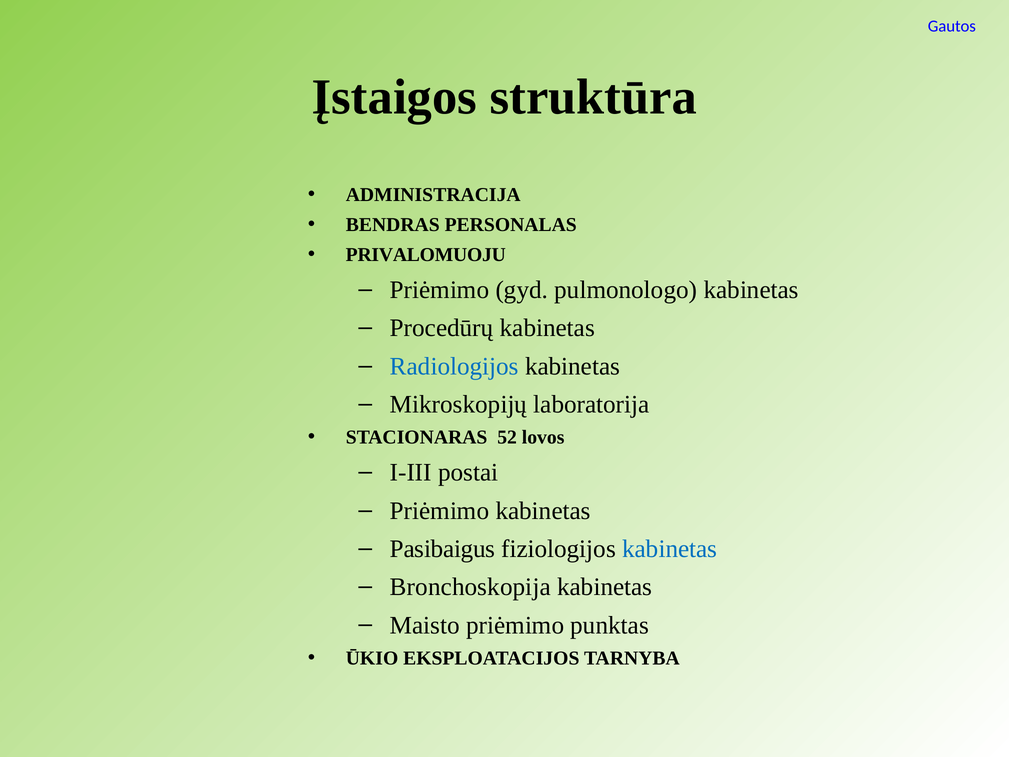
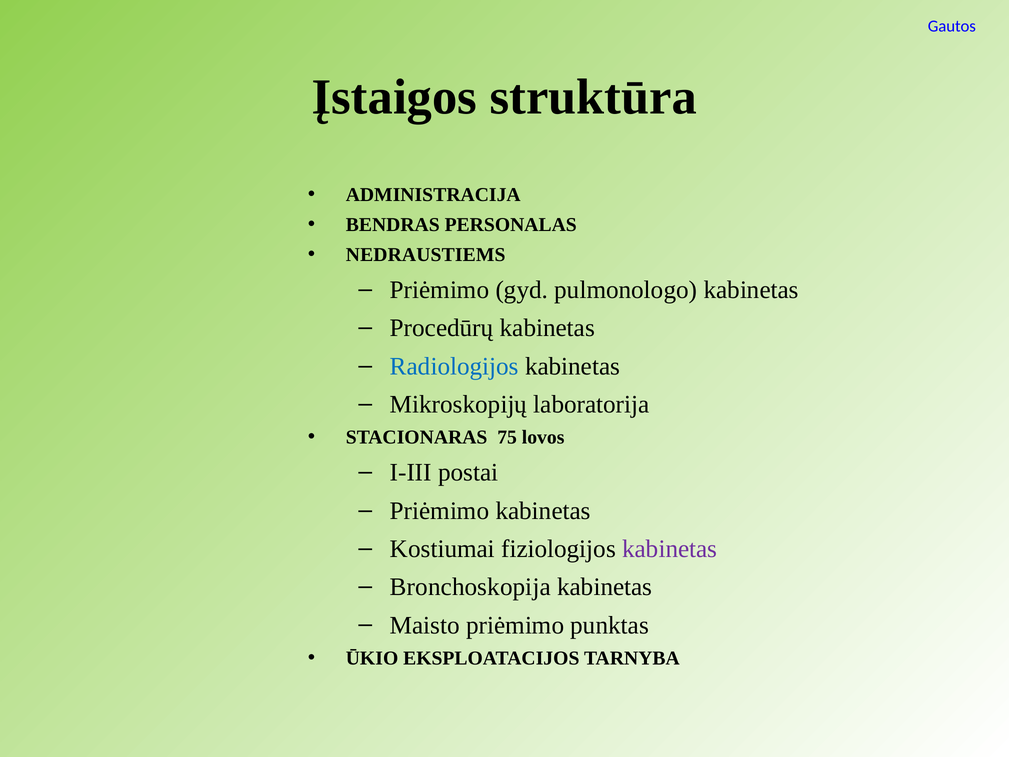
PRIVALOMUOJU: PRIVALOMUOJU -> NEDRAUSTIEMS
52: 52 -> 75
Pasibaigus: Pasibaigus -> Kostiumai
kabinetas at (670, 549) colour: blue -> purple
